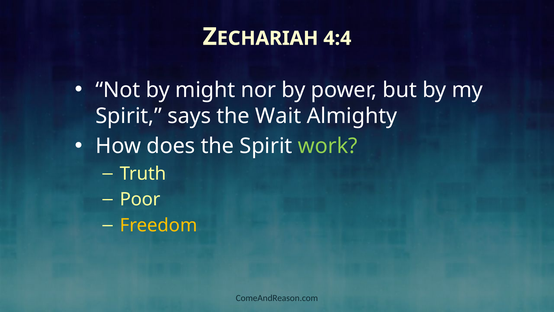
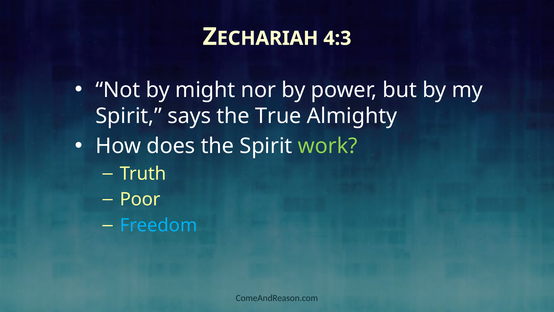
4:4: 4:4 -> 4:3
Wait: Wait -> True
Freedom colour: yellow -> light blue
